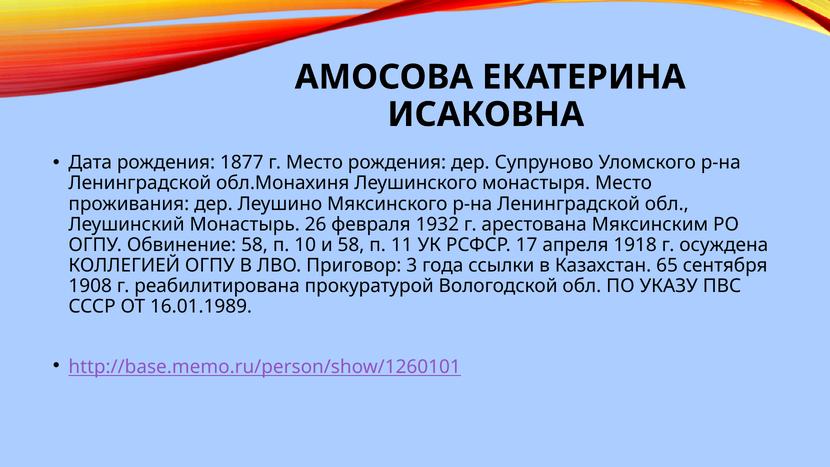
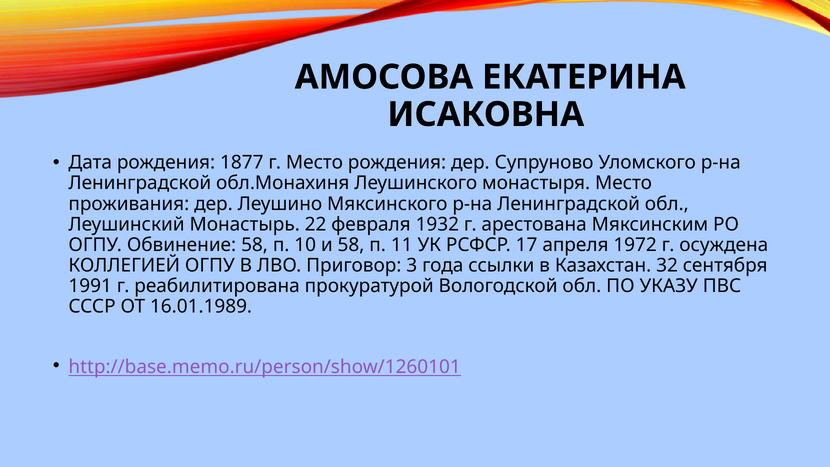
26: 26 -> 22
1918: 1918 -> 1972
65: 65 -> 32
1908: 1908 -> 1991
